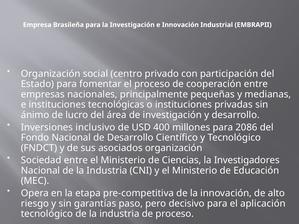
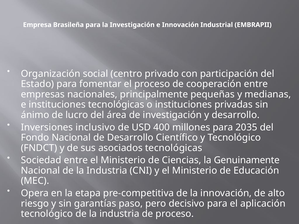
2086: 2086 -> 2035
asociados organización: organización -> tecnológicas
Investigadores: Investigadores -> Genuinamente
